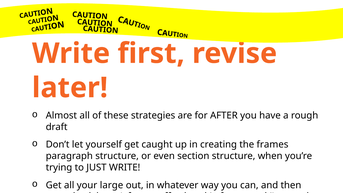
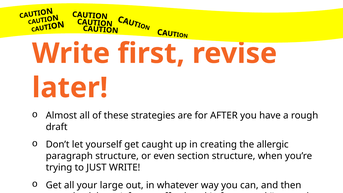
frames: frames -> allergic
